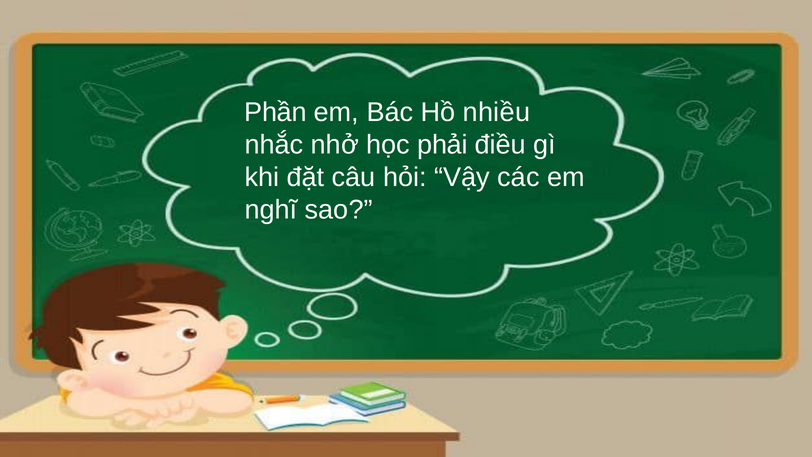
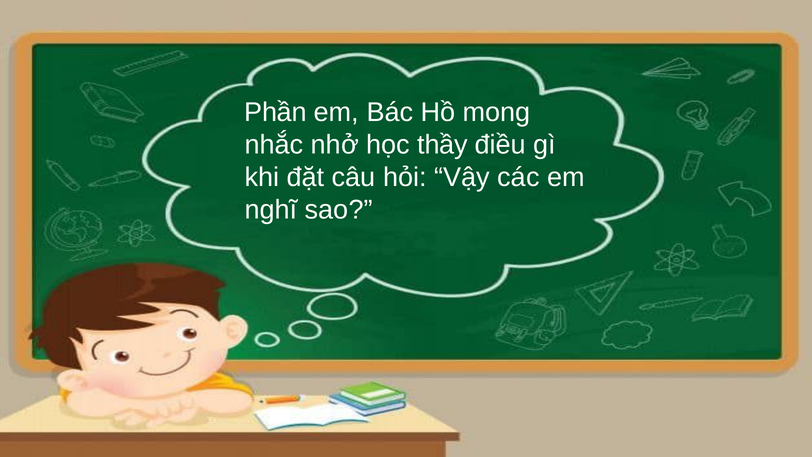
nhiều: nhiều -> mong
phải: phải -> thầy
